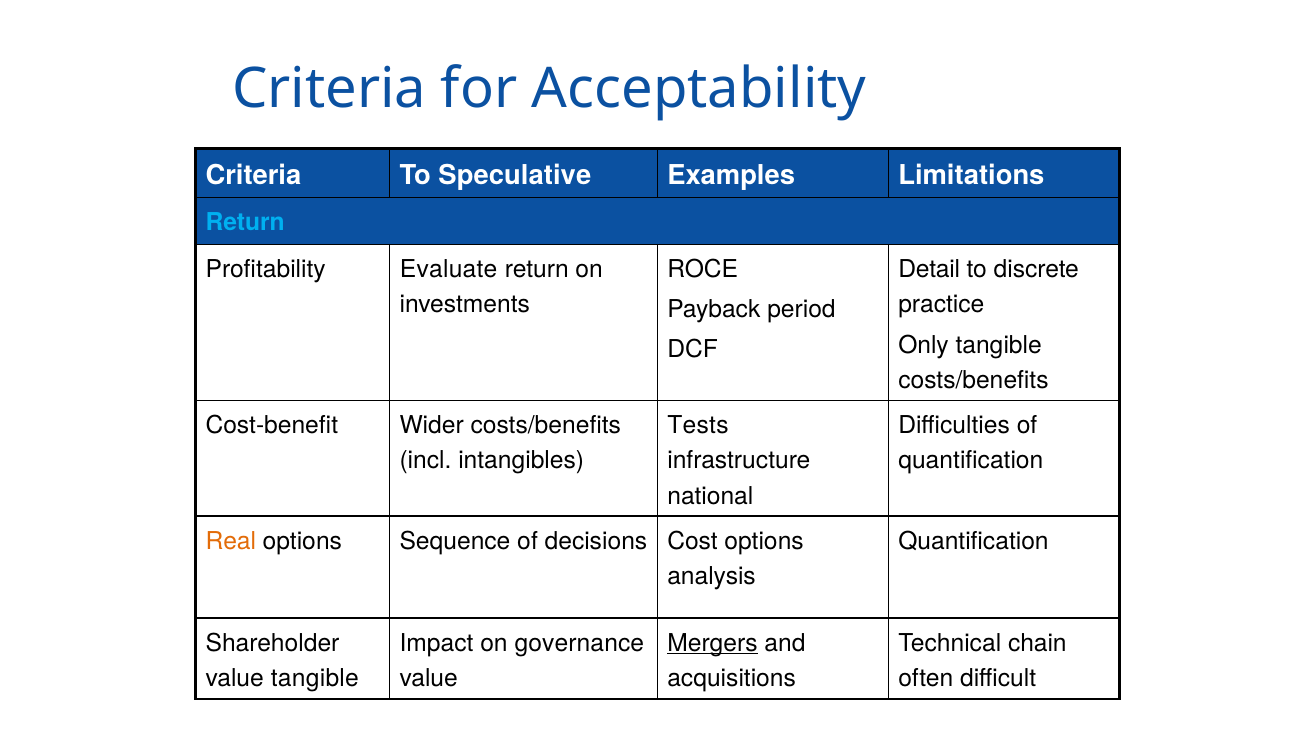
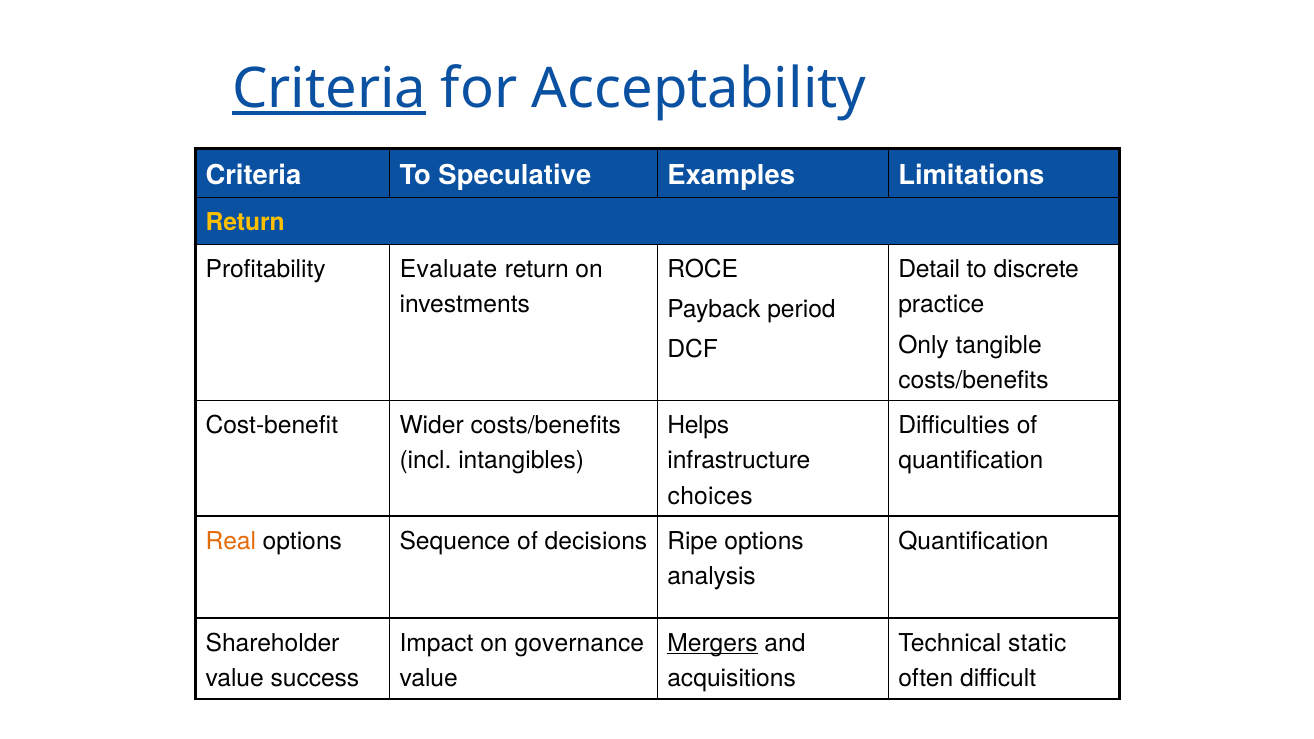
Criteria at (329, 89) underline: none -> present
Return at (245, 222) colour: light blue -> yellow
Tests: Tests -> Helps
national: national -> choices
Cost: Cost -> Ripe
chain: chain -> static
value tangible: tangible -> success
